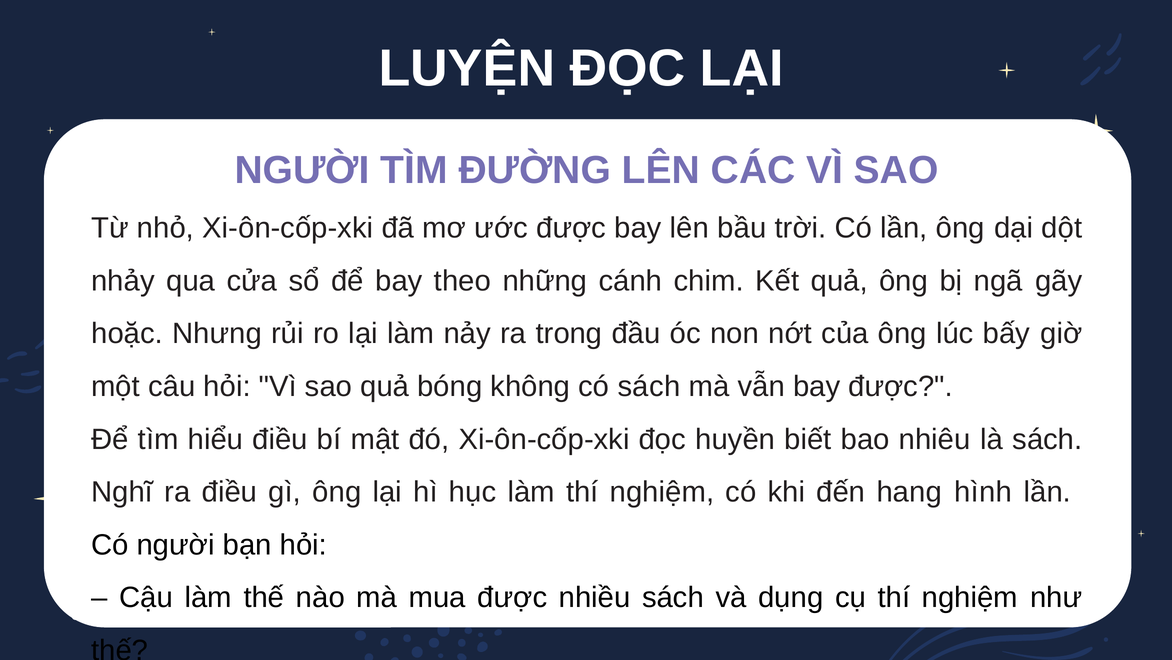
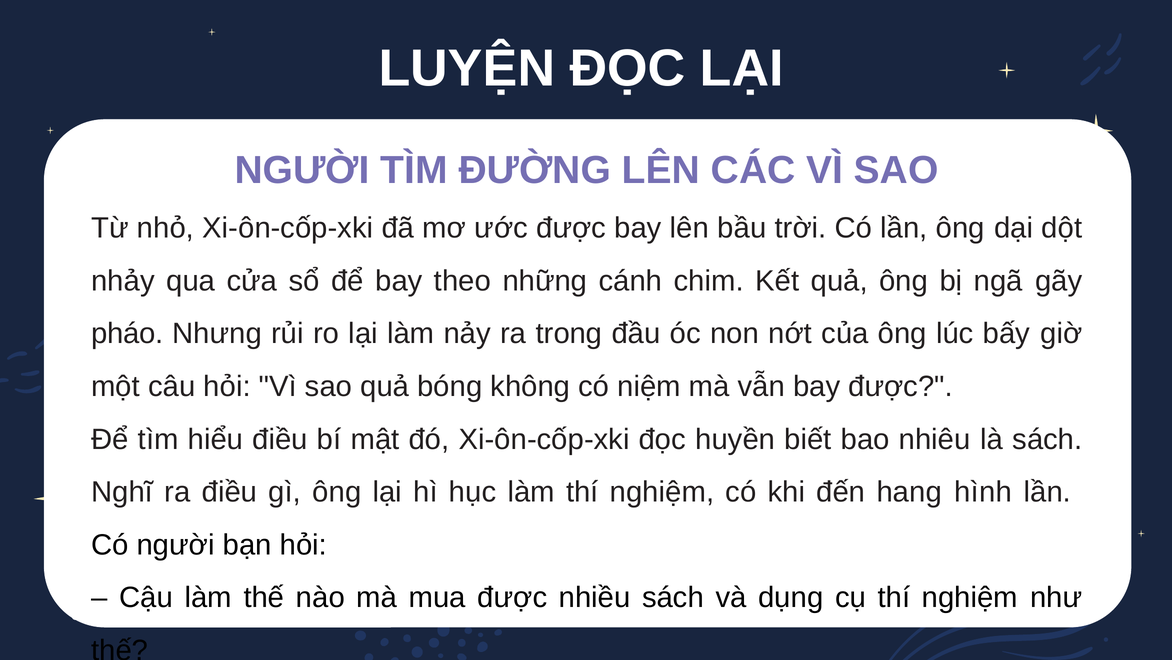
hoặc: hoặc -> pháo
có sách: sách -> niệm
